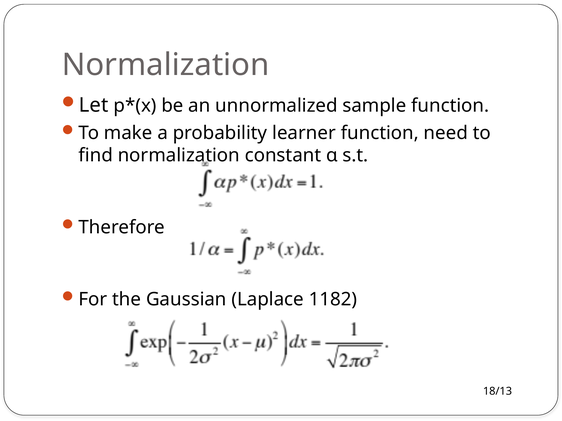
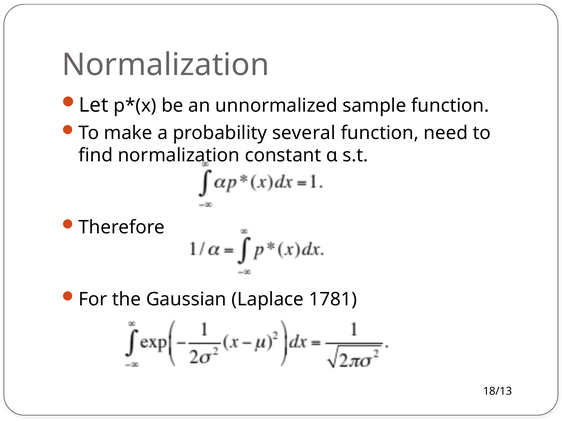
learner: learner -> several
1182: 1182 -> 1781
